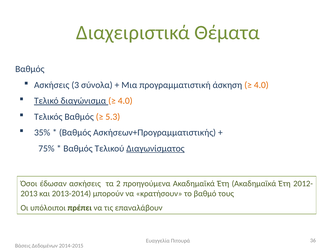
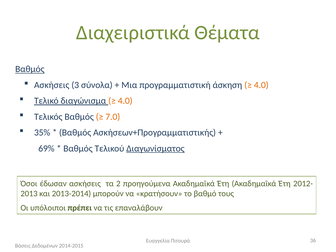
Βαθμός at (30, 69) underline: none -> present
5.3: 5.3 -> 7.0
75%: 75% -> 69%
